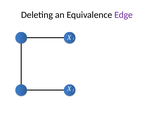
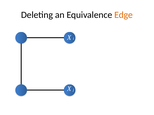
Edge colour: purple -> orange
